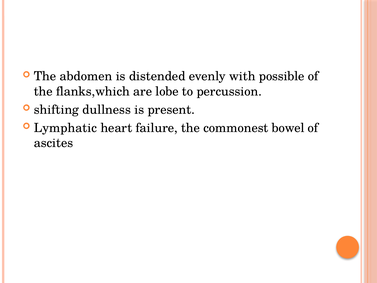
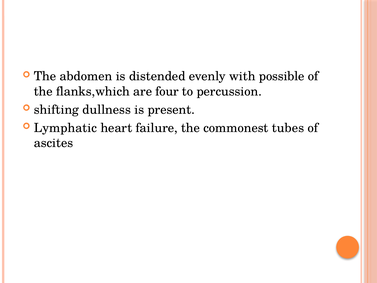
lobe: lobe -> four
bowel: bowel -> tubes
